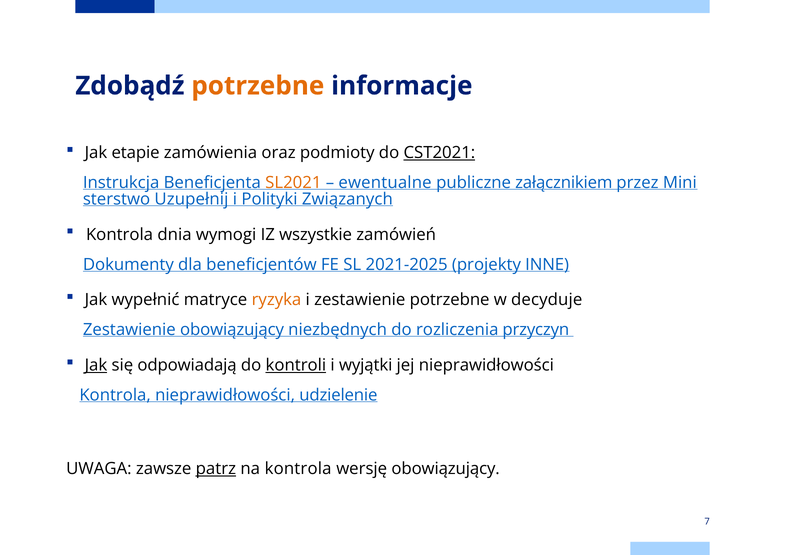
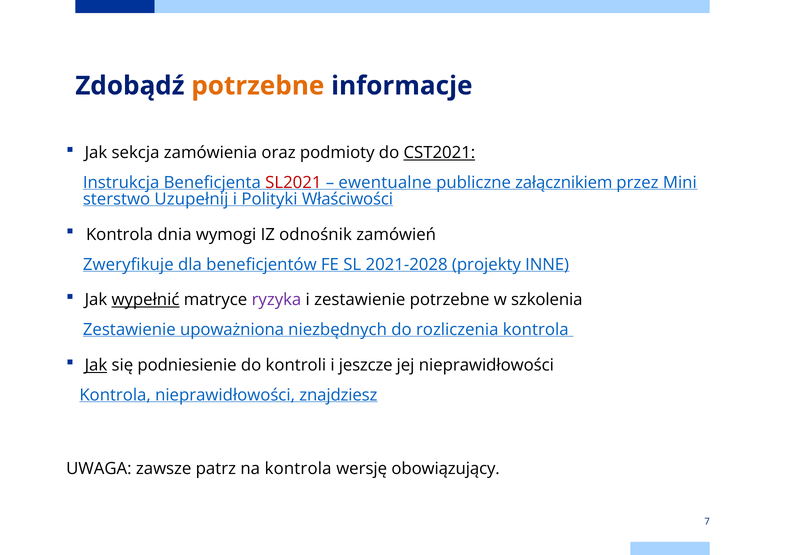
etapie: etapie -> sekcja
SL2021 colour: orange -> red
Związanych: Związanych -> Właściwości
wszystkie: wszystkie -> odnośnik
Dokumenty: Dokumenty -> Zweryfikuje
2021-2025: 2021-2025 -> 2021-2028
wypełnić underline: none -> present
ryzyka colour: orange -> purple
decyduje: decyduje -> szkolenia
Zestawienie obowiązujący: obowiązujący -> upoważniona
rozliczenia przyczyn: przyczyn -> kontrola
odpowiadają: odpowiadają -> podniesienie
kontroli underline: present -> none
wyjątki: wyjątki -> jeszcze
udzielenie: udzielenie -> znajdziesz
patrz underline: present -> none
